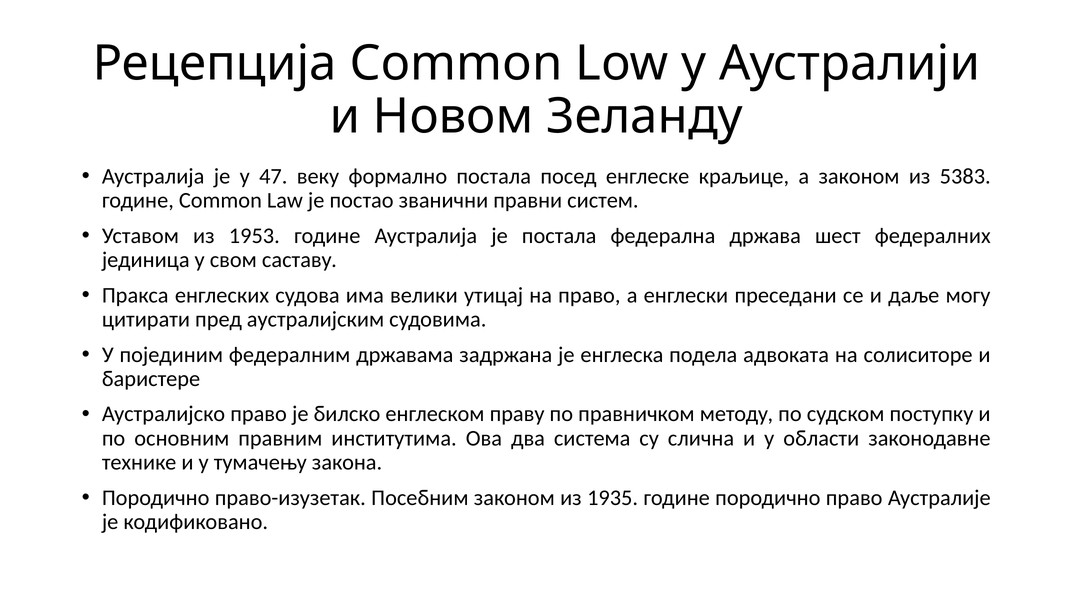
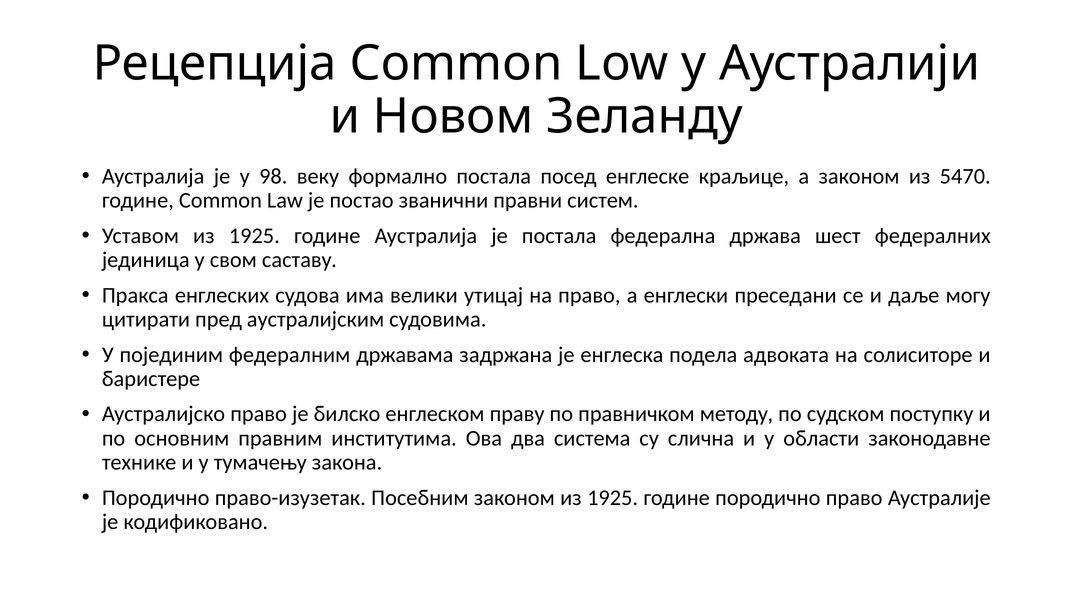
47: 47 -> 98
5383: 5383 -> 5470
Уставом из 1953: 1953 -> 1925
законом из 1935: 1935 -> 1925
